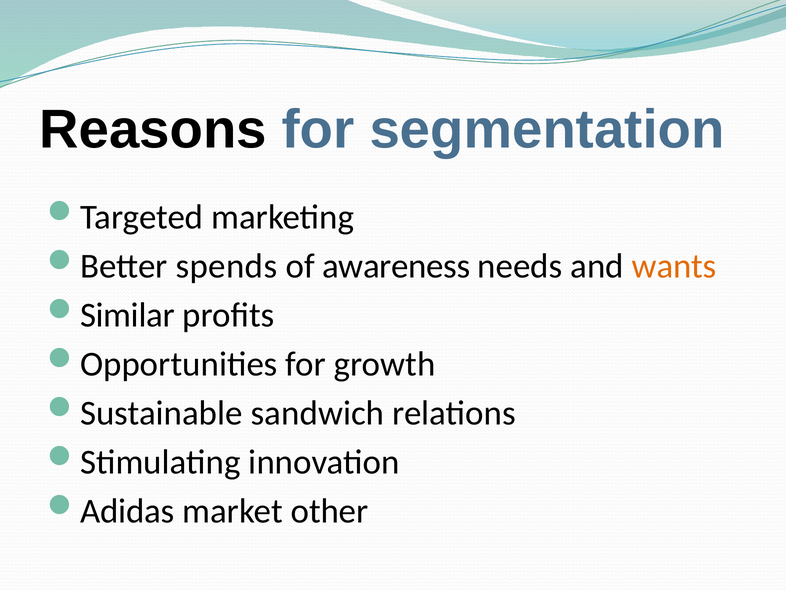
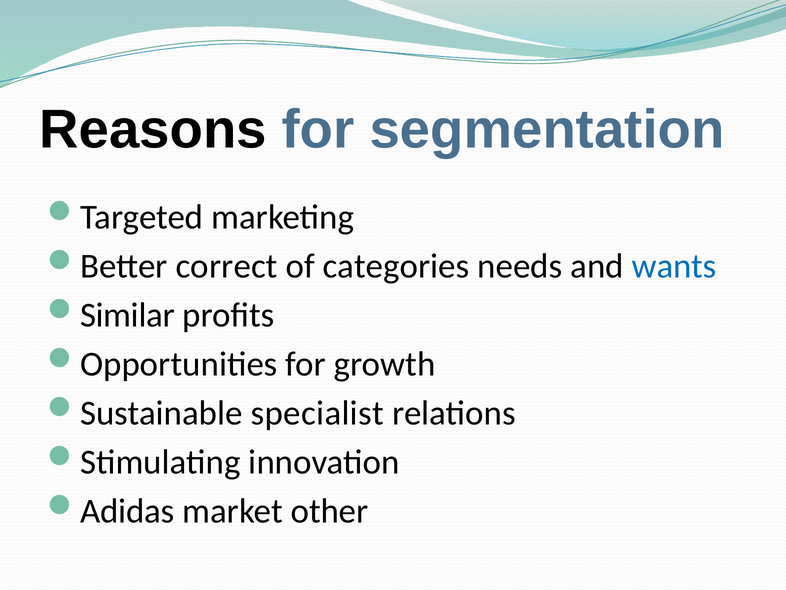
spends: spends -> correct
awareness: awareness -> categories
wants colour: orange -> blue
sandwich: sandwich -> specialist
